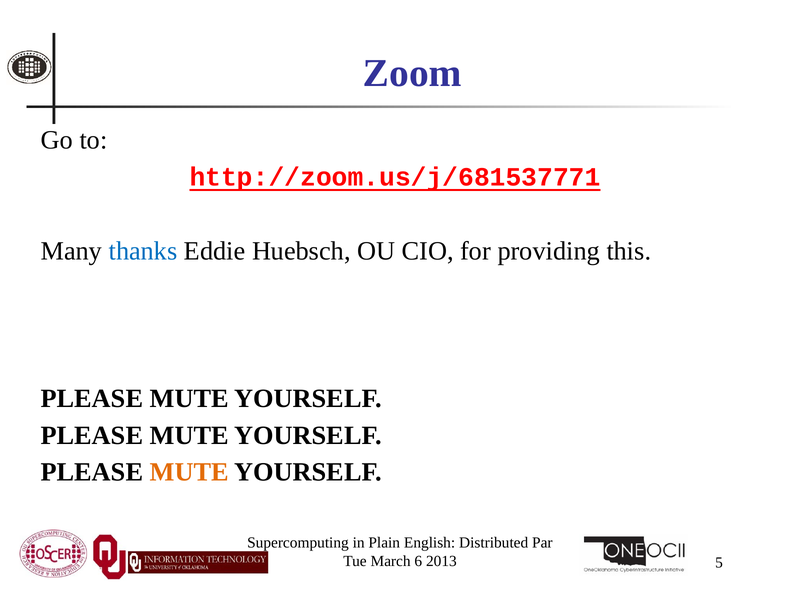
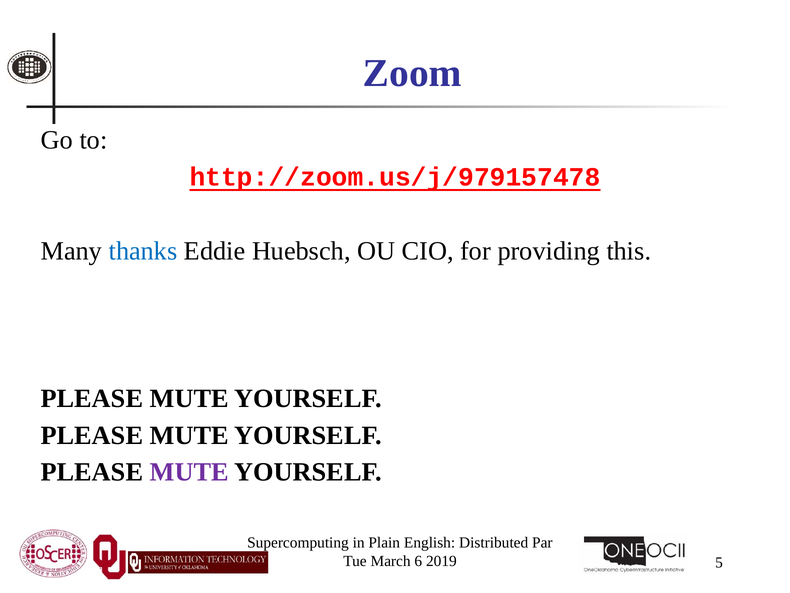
http://zoom.us/j/681537771: http://zoom.us/j/681537771 -> http://zoom.us/j/979157478
MUTE at (189, 472) colour: orange -> purple
2013: 2013 -> 2019
